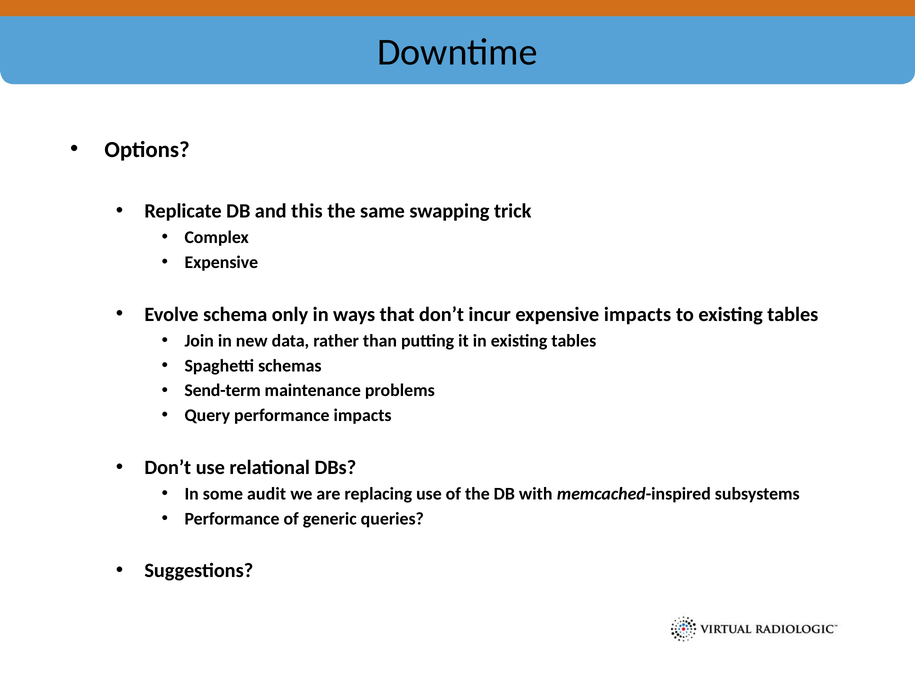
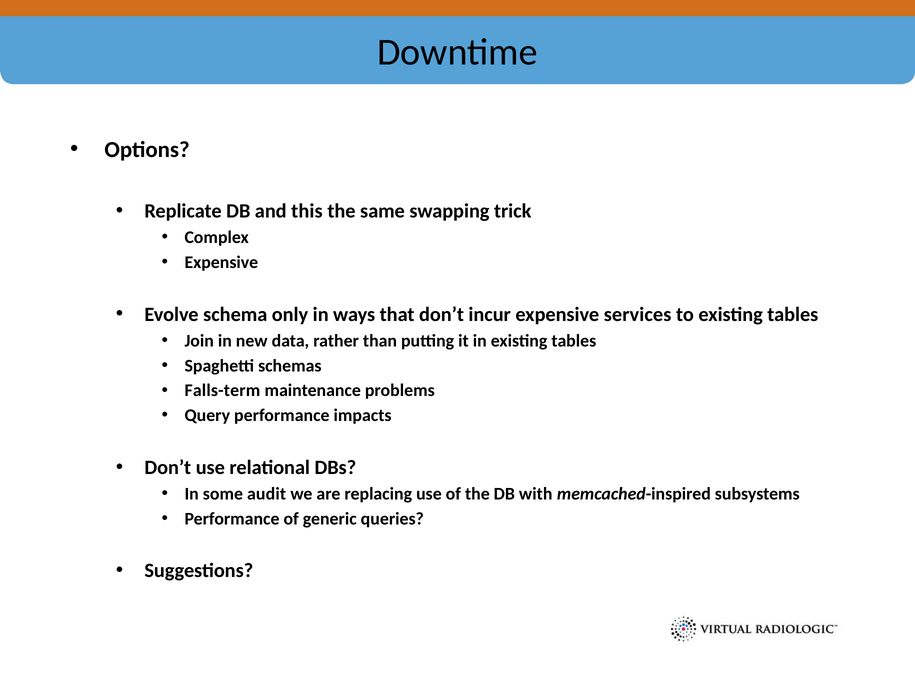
expensive impacts: impacts -> services
Send-term: Send-term -> Falls-term
